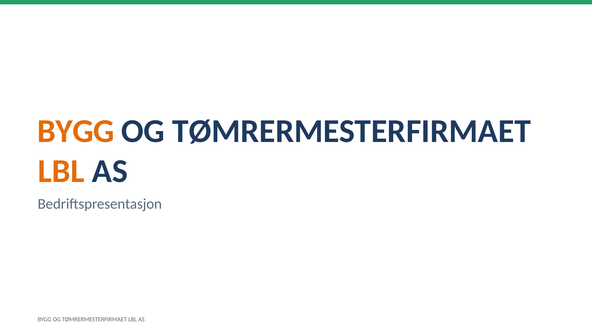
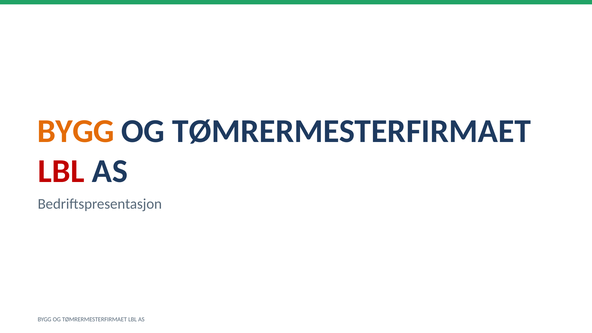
LBL at (61, 171) colour: orange -> red
